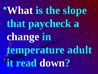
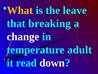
What colour: white -> yellow
slope: slope -> leave
paycheck: paycheck -> breaking
